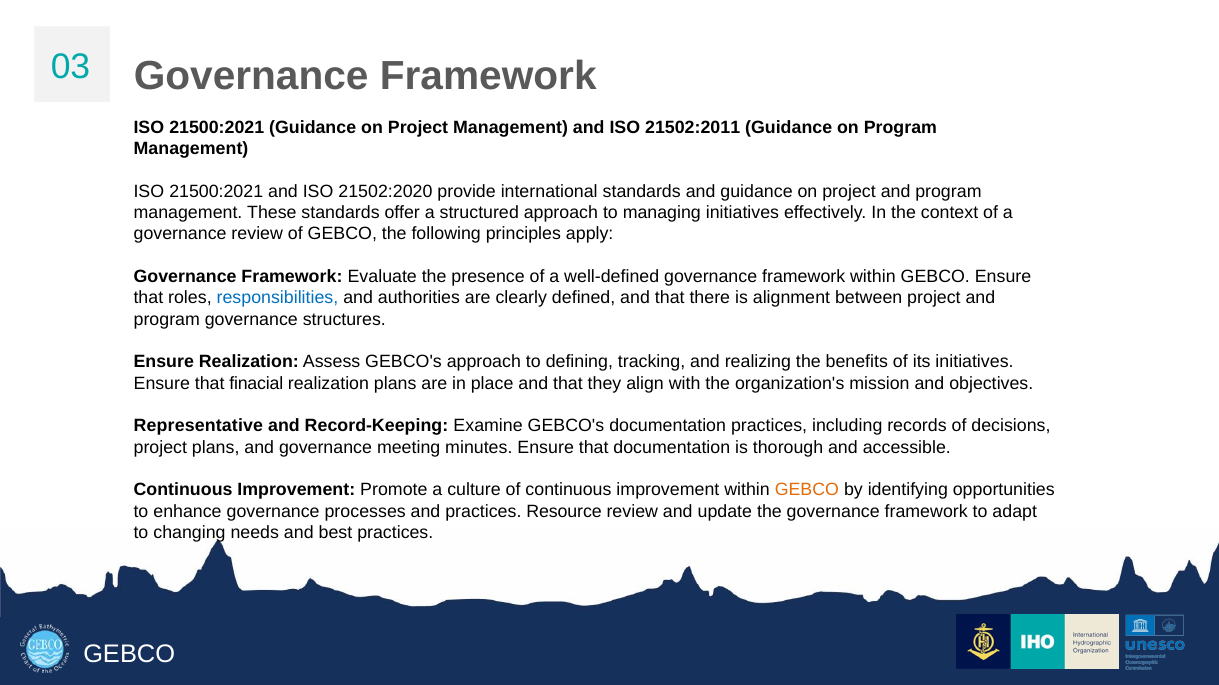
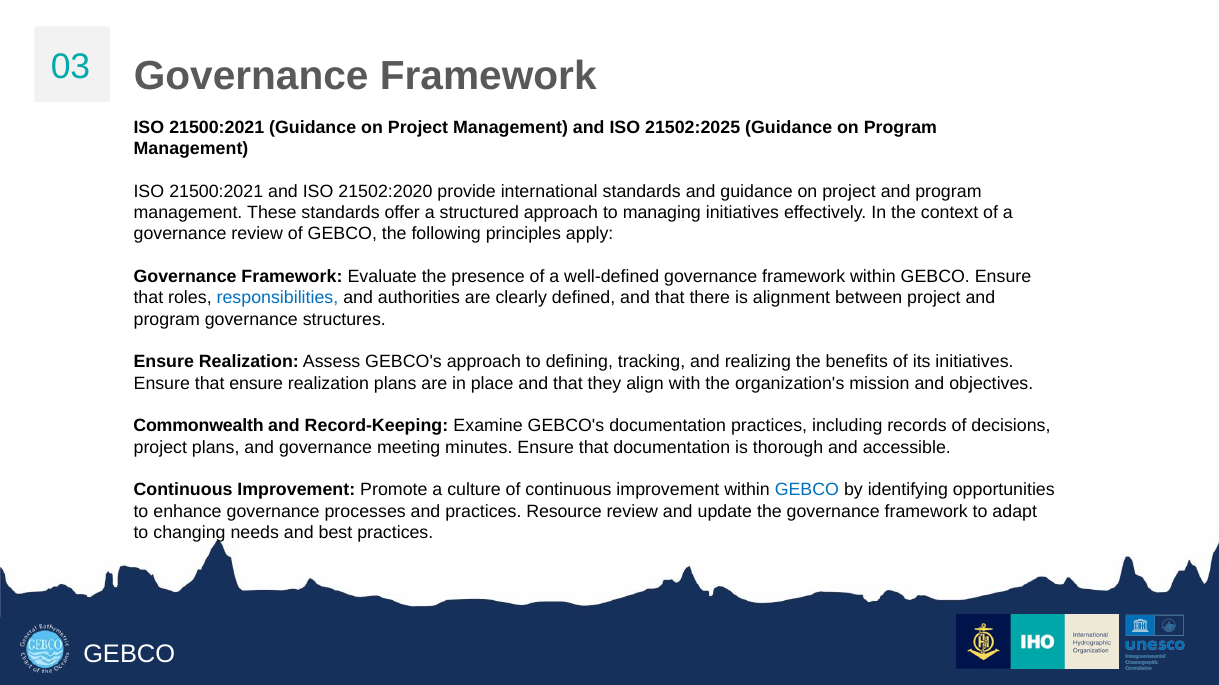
21502:2011: 21502:2011 -> 21502:2025
that finacial: finacial -> ensure
Representative: Representative -> Commonwealth
GEBCO at (807, 490) colour: orange -> blue
